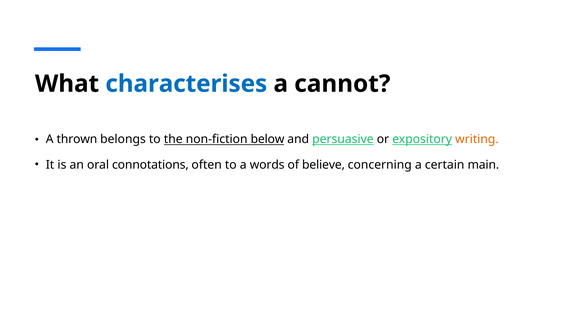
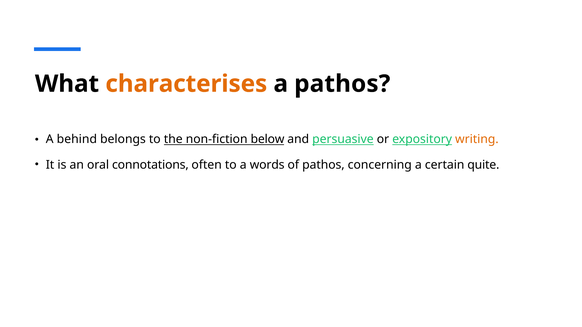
characterises colour: blue -> orange
a cannot: cannot -> pathos
thrown: thrown -> behind
of believe: believe -> pathos
main: main -> quite
